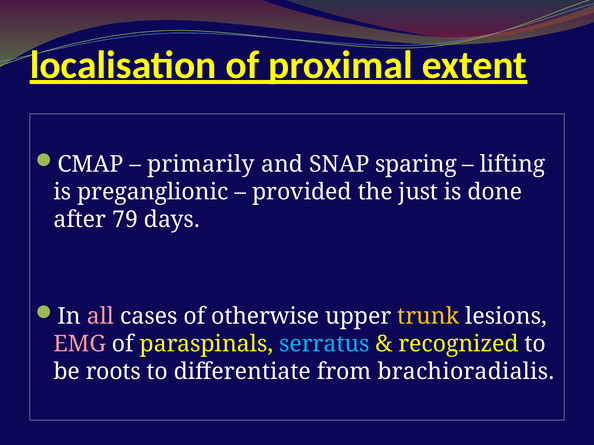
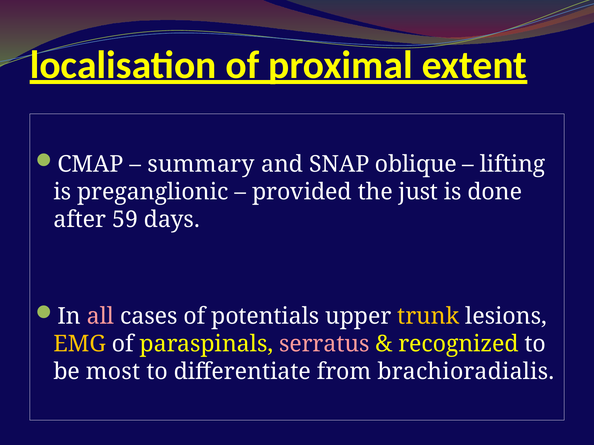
primarily: primarily -> summary
sparing: sparing -> oblique
79: 79 -> 59
otherwise: otherwise -> potentials
EMG colour: pink -> yellow
serratus colour: light blue -> pink
roots: roots -> most
